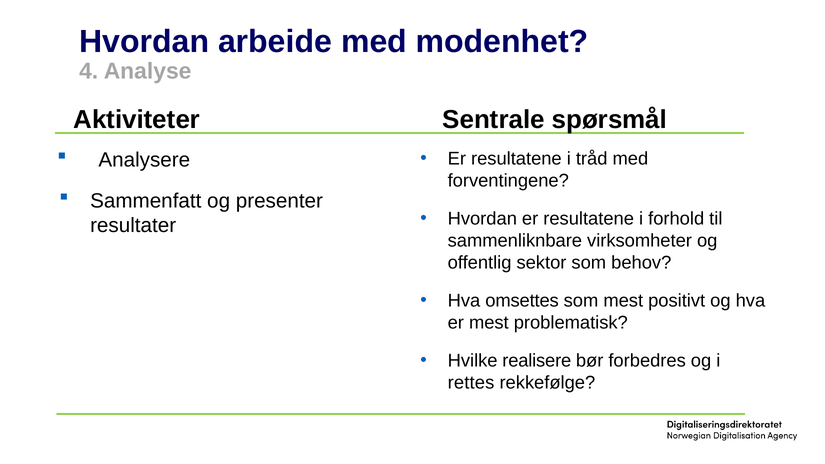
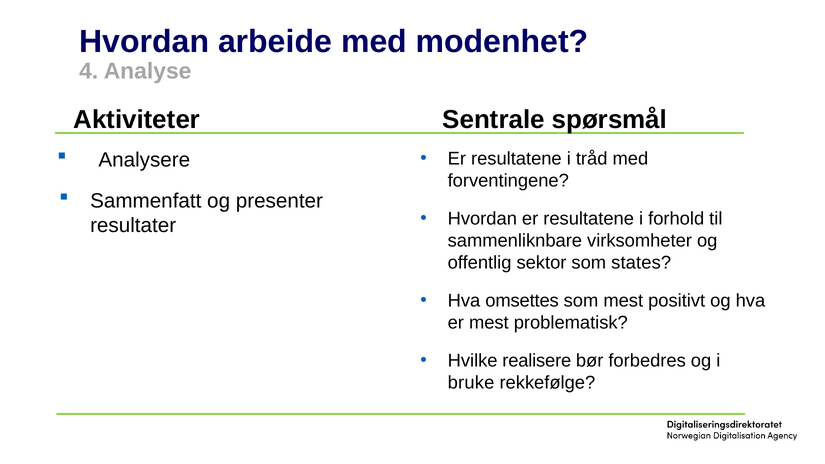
behov: behov -> states
rettes: rettes -> bruke
